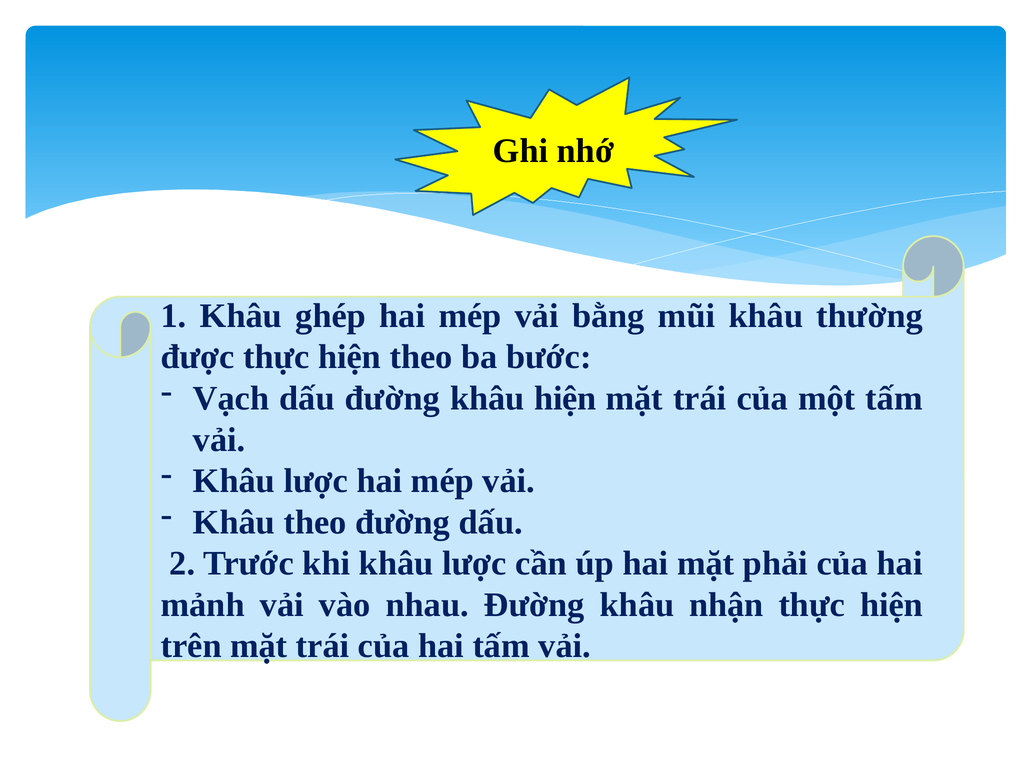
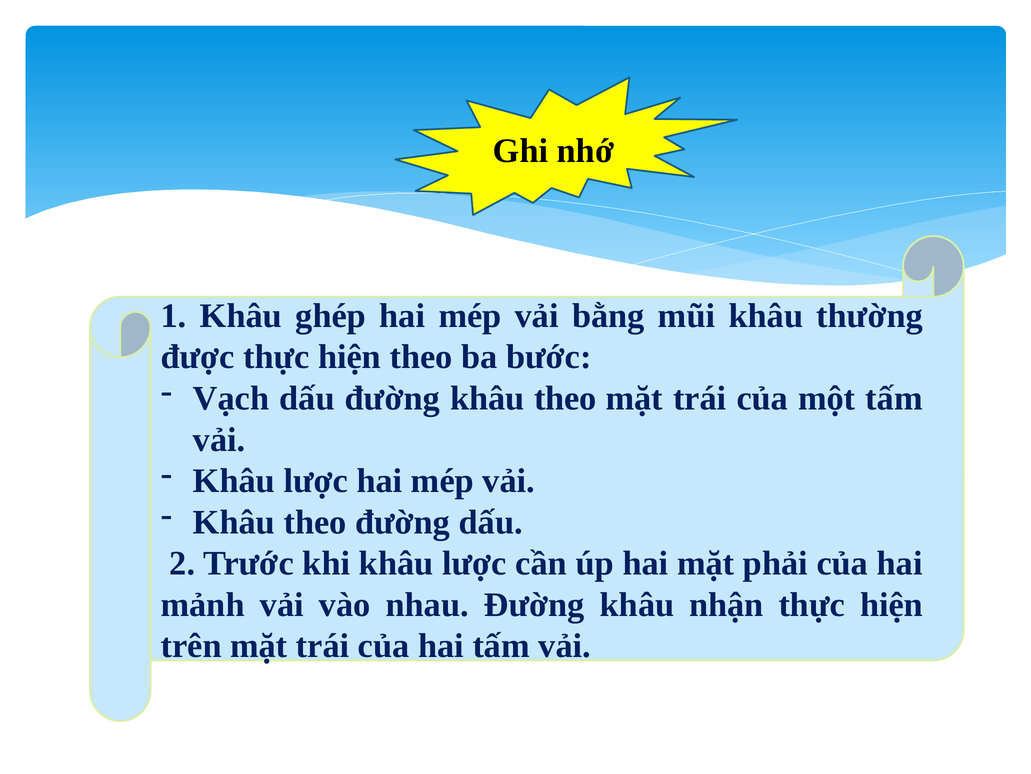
đường khâu hiện: hiện -> theo
